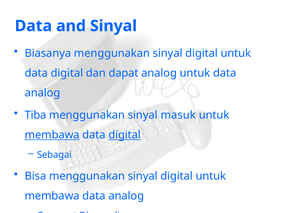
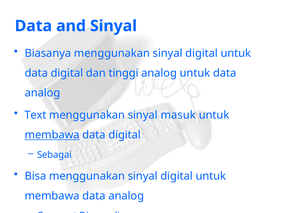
dapat: dapat -> tinggi
Tiba: Tiba -> Text
digital at (125, 135) underline: present -> none
